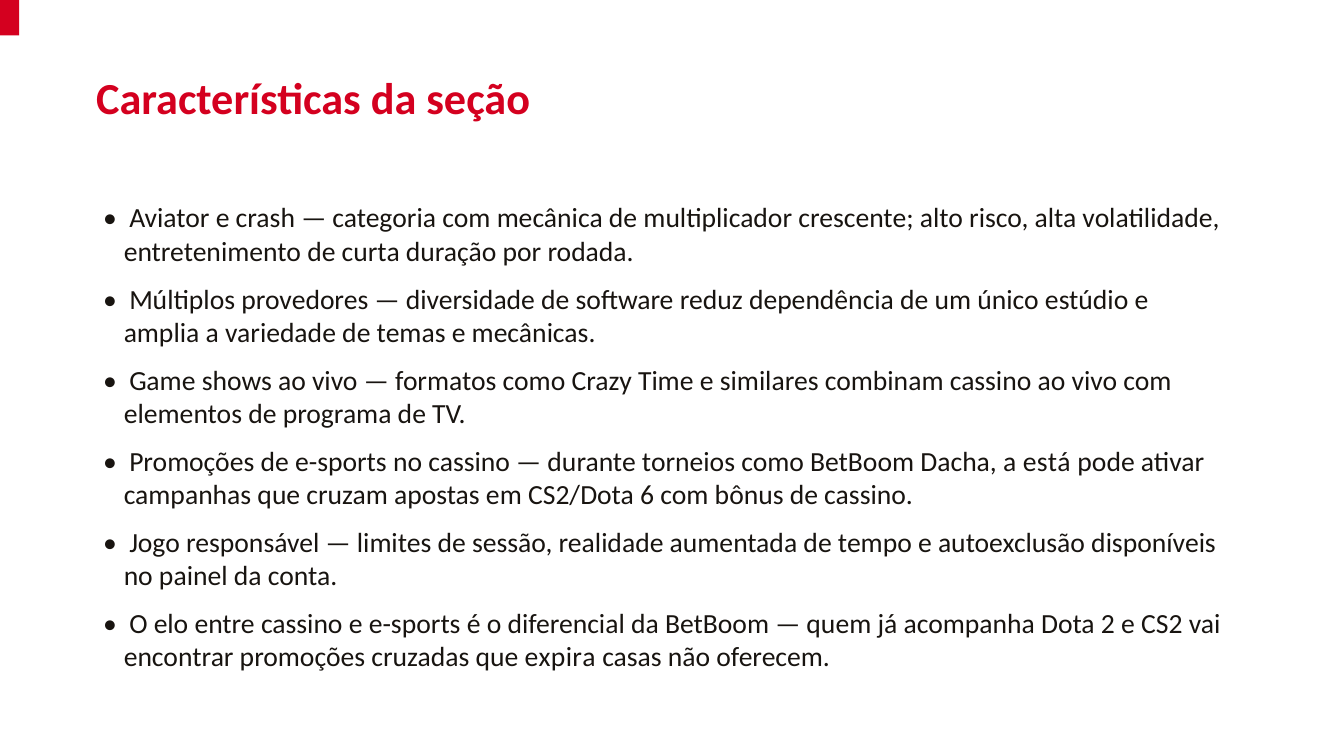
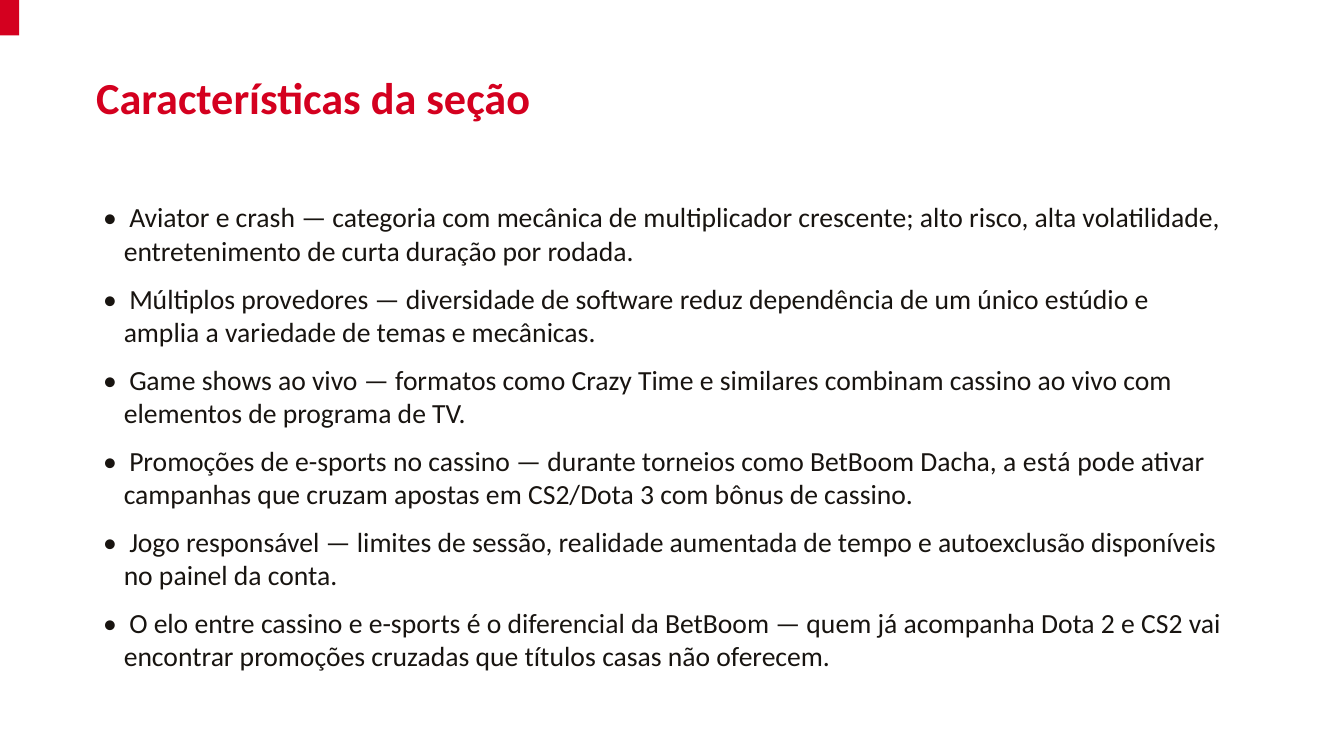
6: 6 -> 3
expira: expira -> títulos
